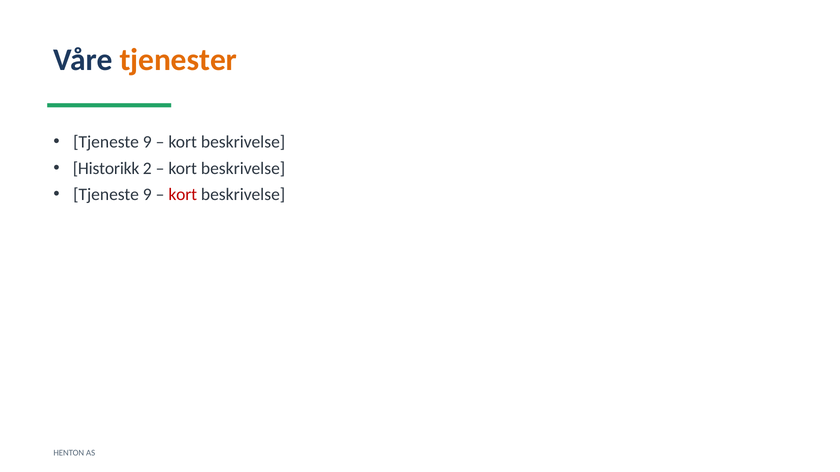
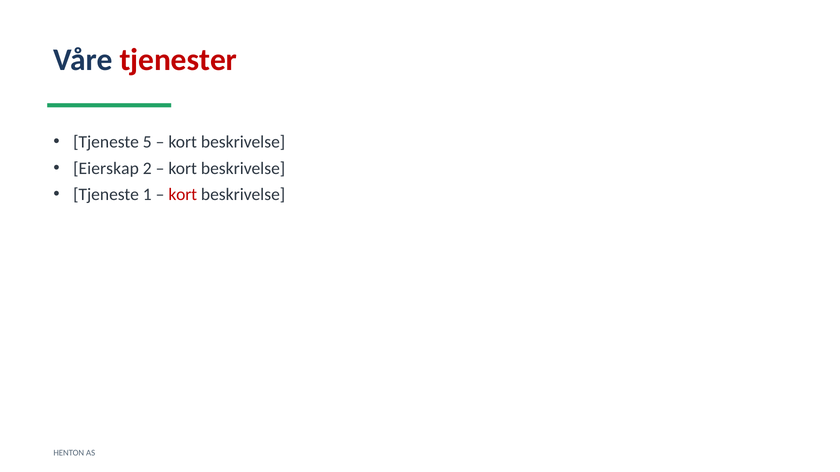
tjenester colour: orange -> red
9 at (147, 142): 9 -> 5
Historikk: Historikk -> Eierskap
9 at (147, 195): 9 -> 1
